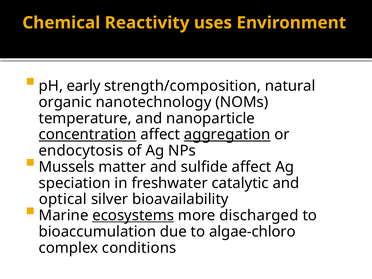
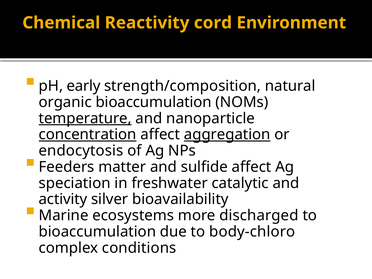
uses: uses -> cord
organic nanotechnology: nanotechnology -> bioaccumulation
temperature underline: none -> present
Mussels: Mussels -> Feeders
optical: optical -> activity
ecosystems underline: present -> none
algae-chloro: algae-chloro -> body-chloro
